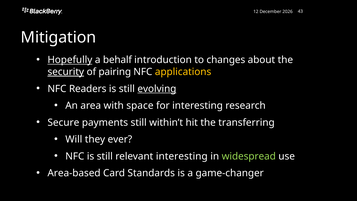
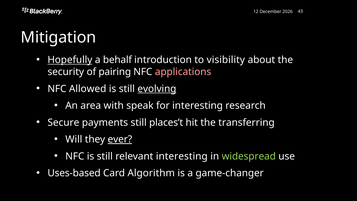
changes: changes -> visibility
security underline: present -> none
applications colour: yellow -> pink
Readers: Readers -> Allowed
space: space -> speak
within’t: within’t -> places’t
ever underline: none -> present
Area-based: Area-based -> Uses-based
Standards: Standards -> Algorithm
